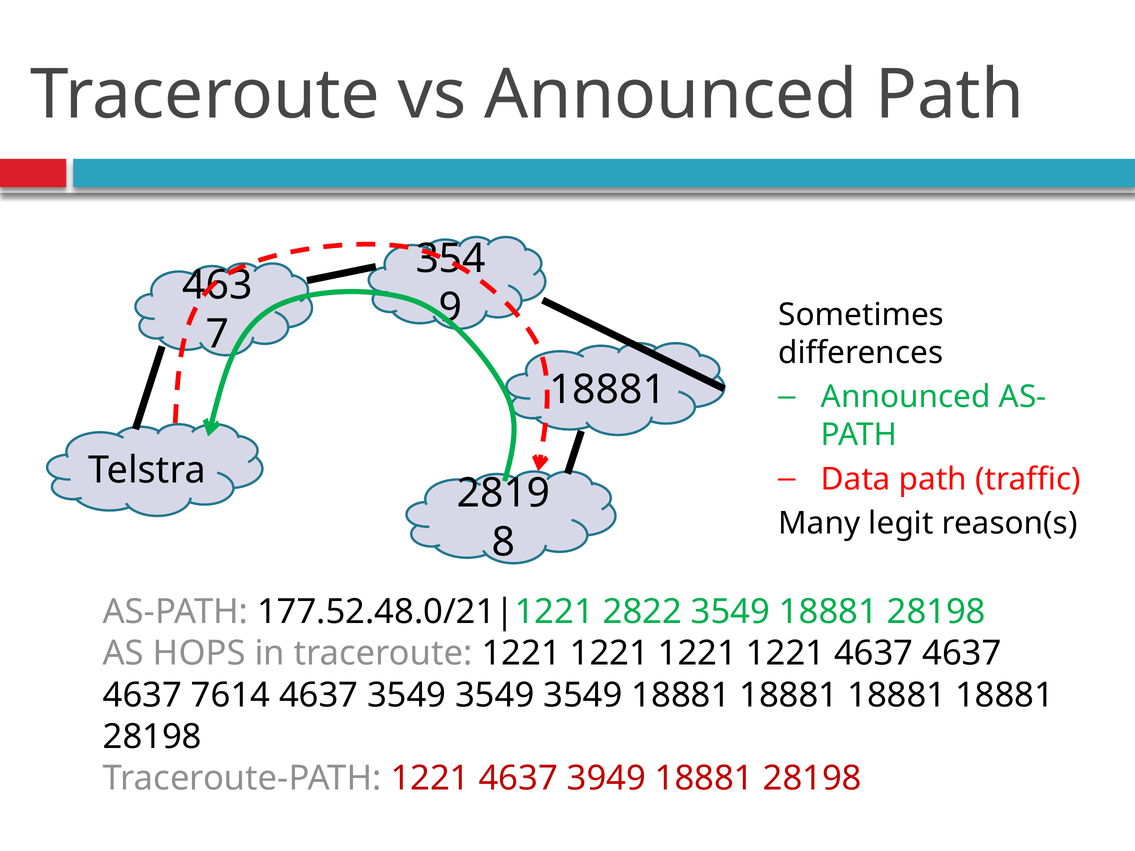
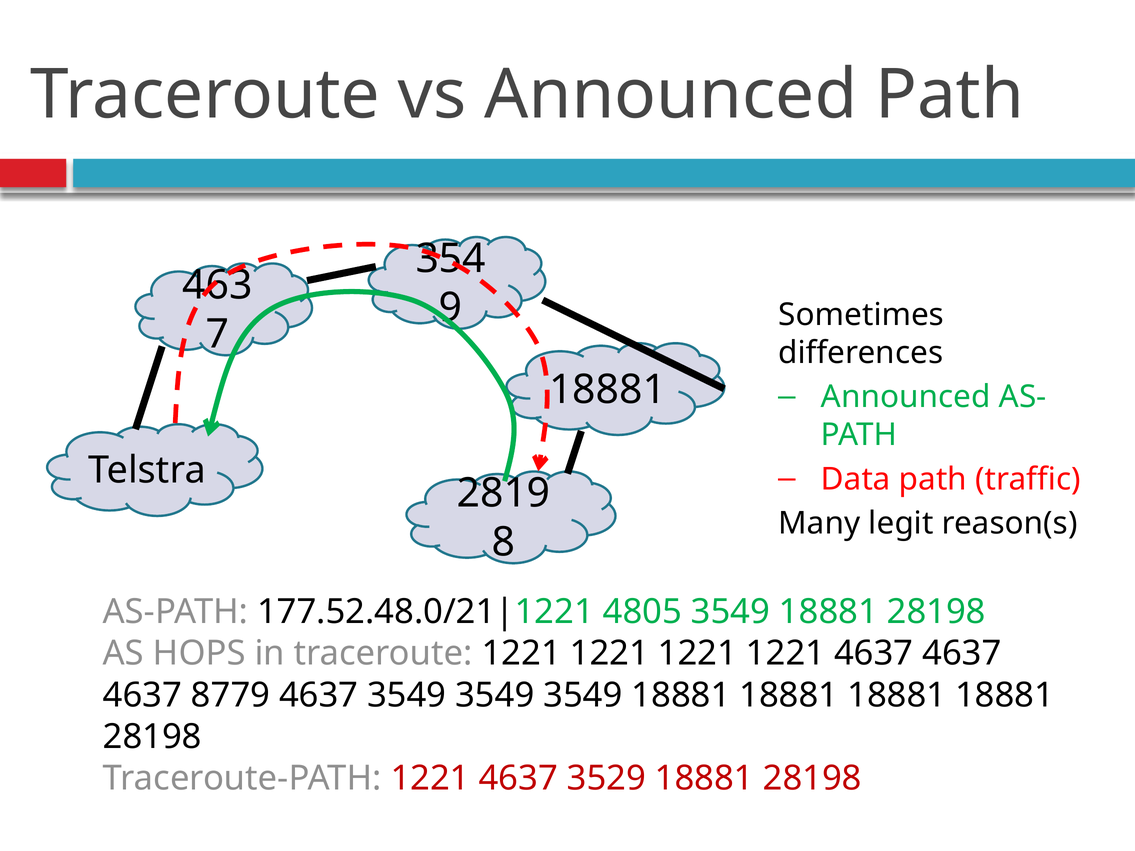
2822: 2822 -> 4805
7614: 7614 -> 8779
3949: 3949 -> 3529
